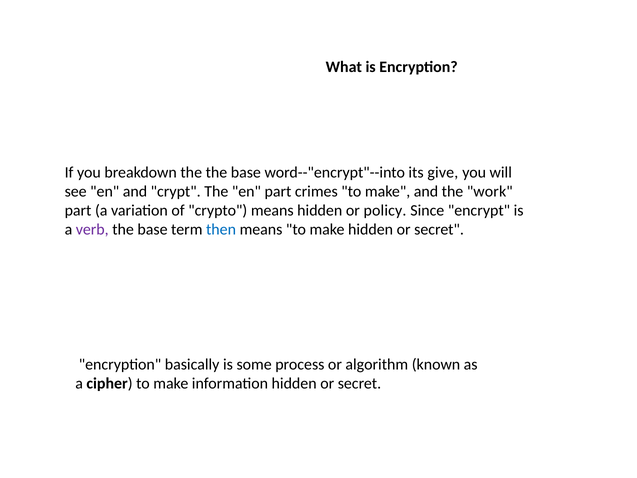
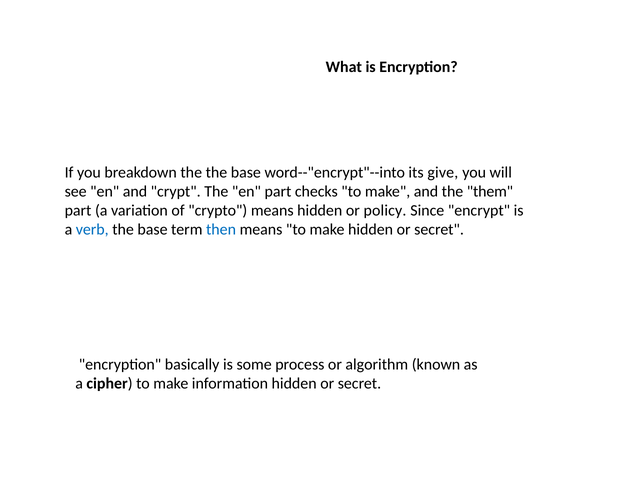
crimes: crimes -> checks
work: work -> them
verb colour: purple -> blue
